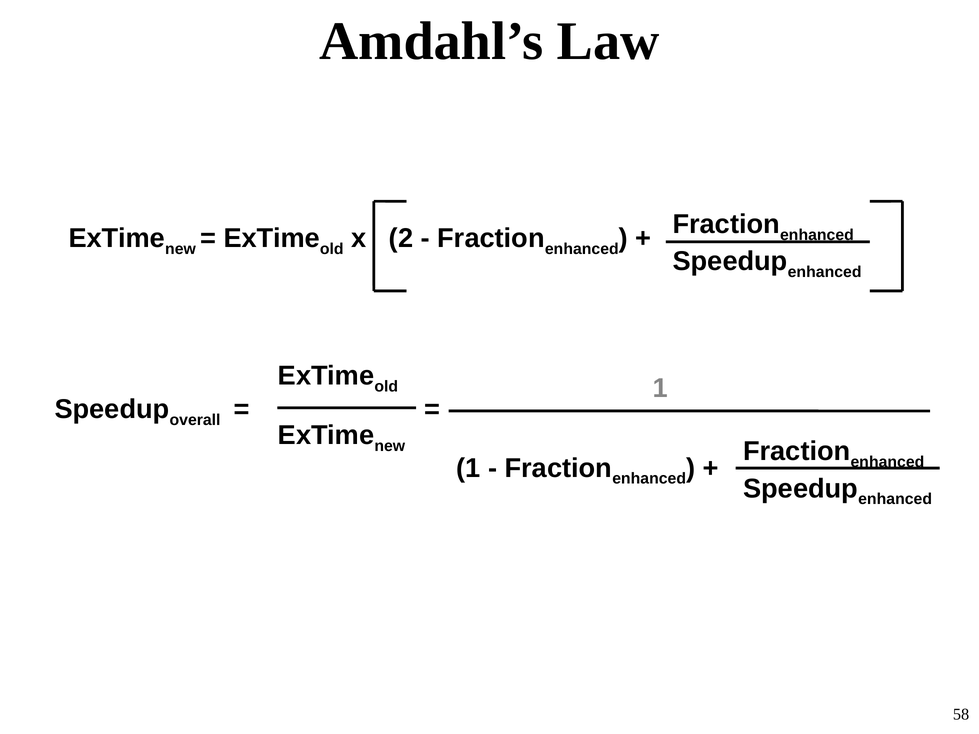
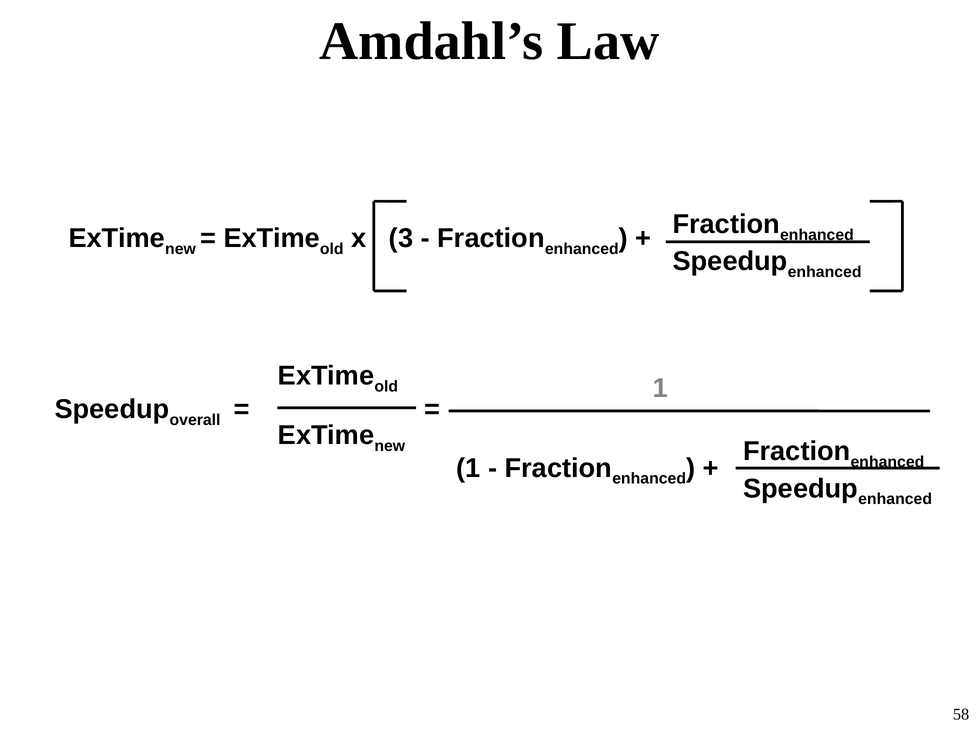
2: 2 -> 3
